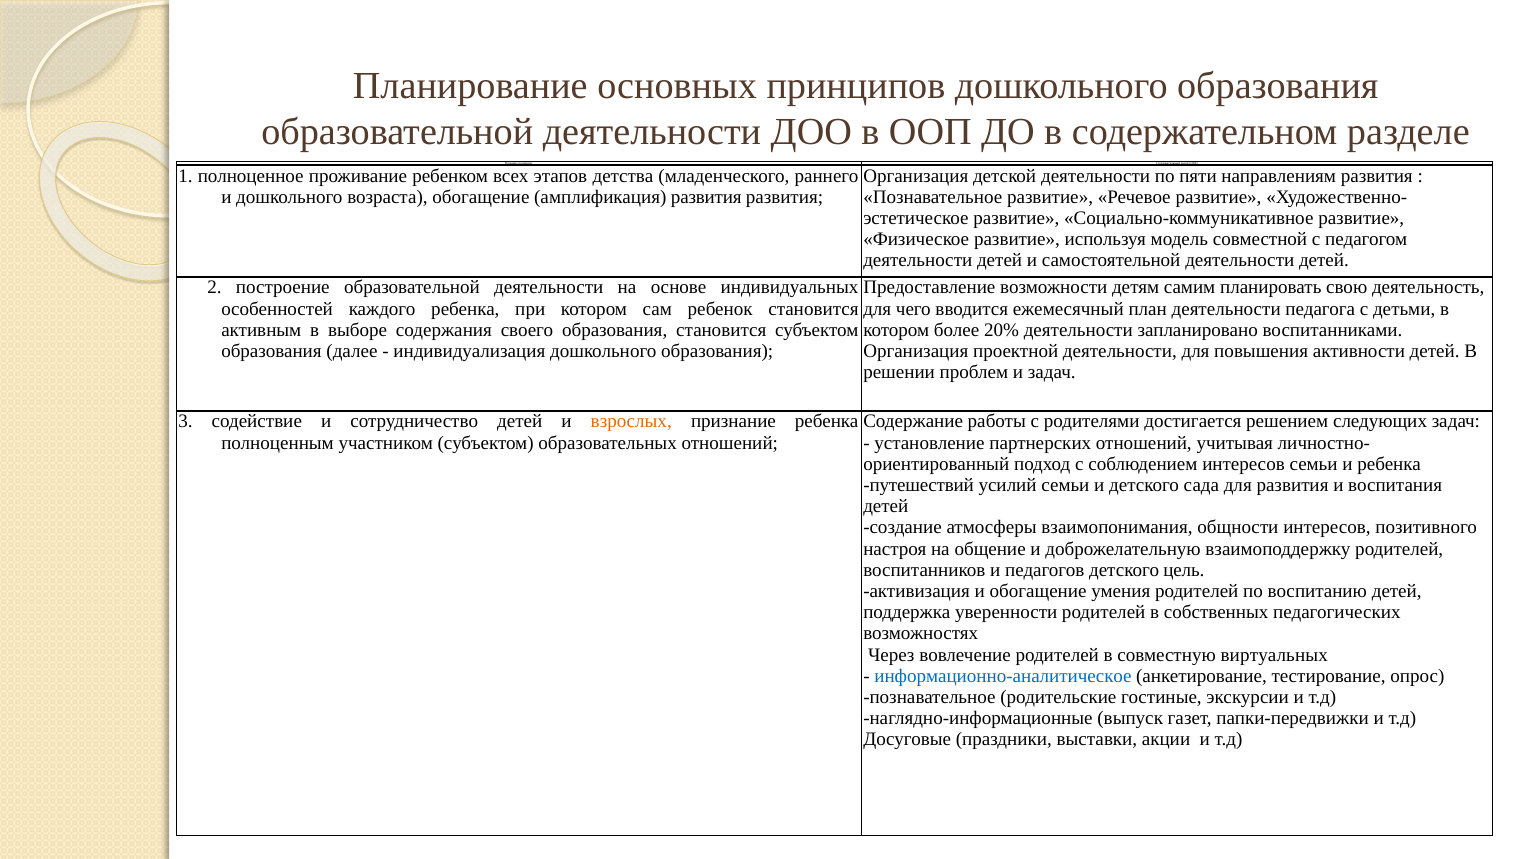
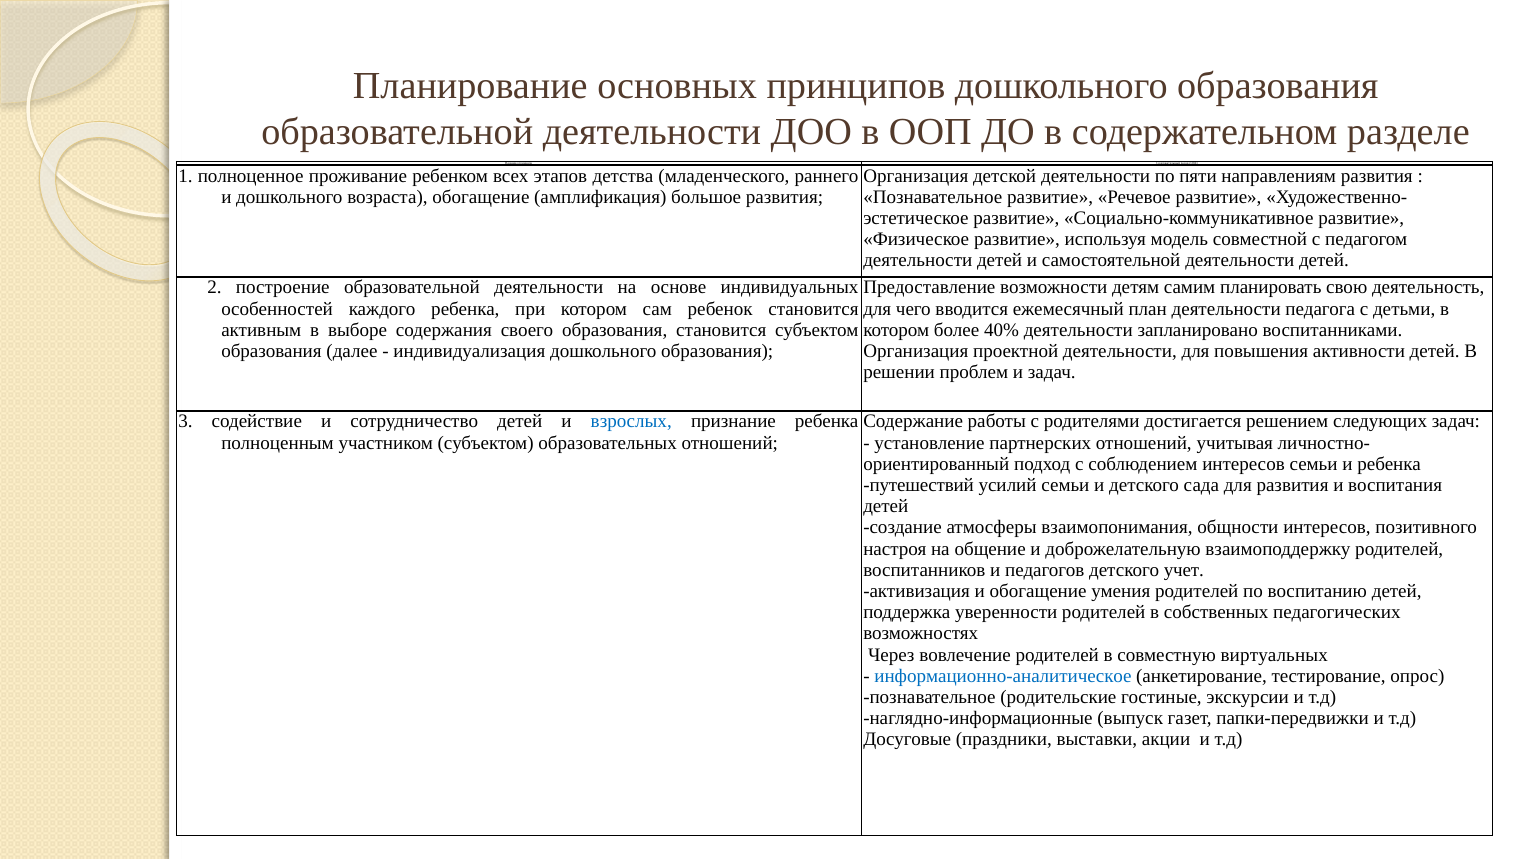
амплификация развития: развития -> большое
20%: 20% -> 40%
взрослых colour: orange -> blue
цель: цель -> учет
